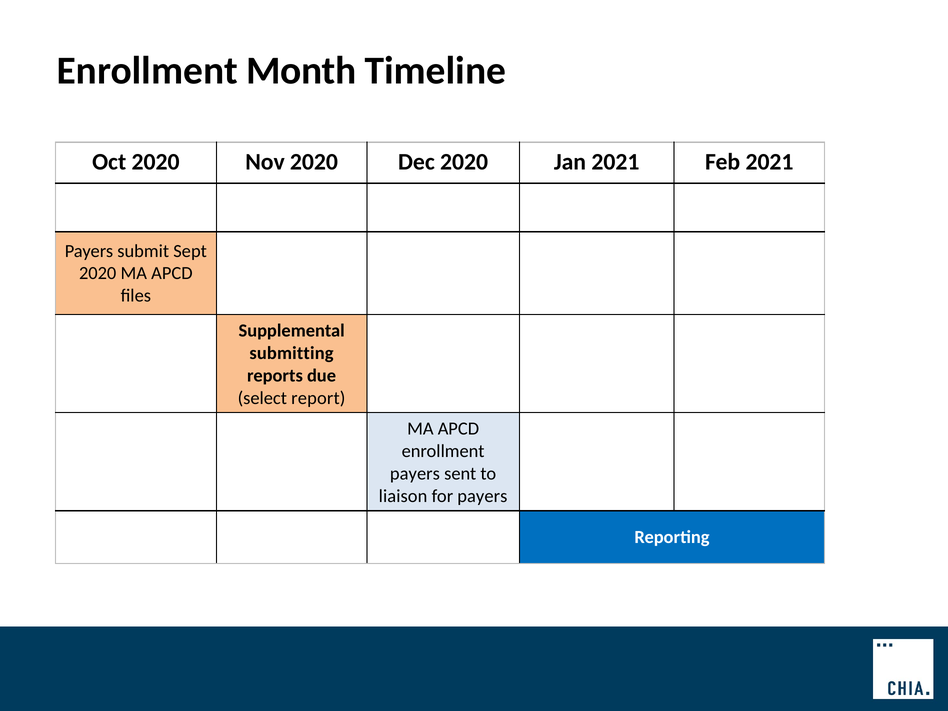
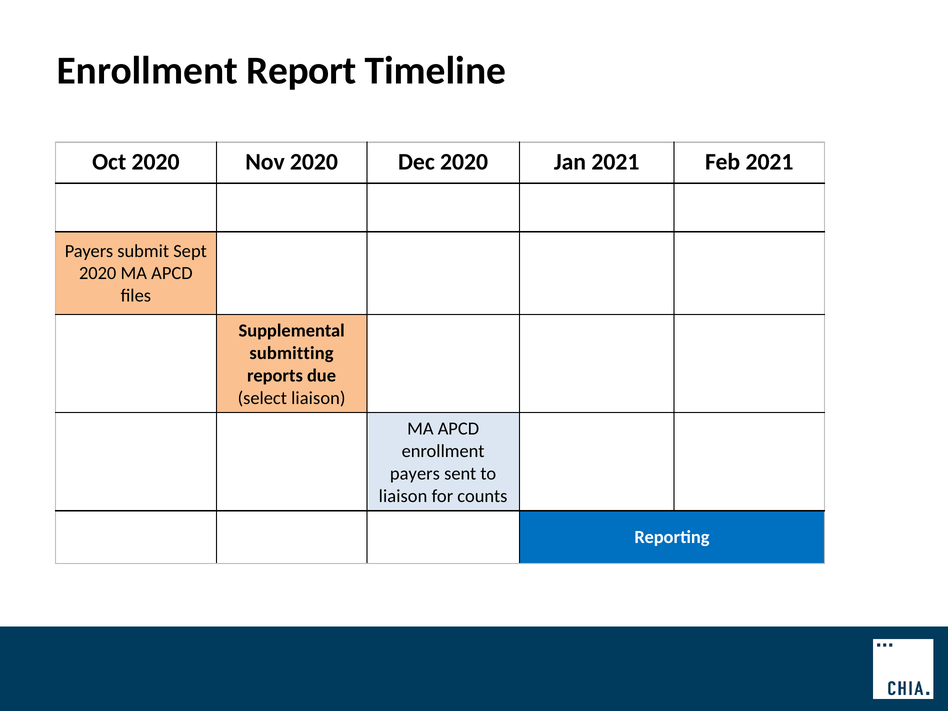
Month: Month -> Report
select report: report -> liaison
for payers: payers -> counts
